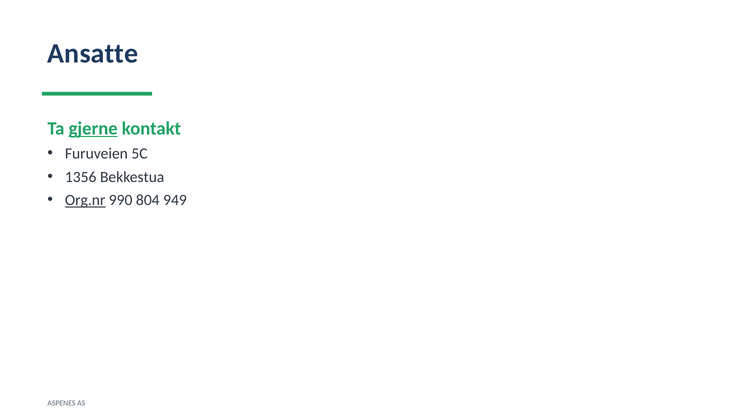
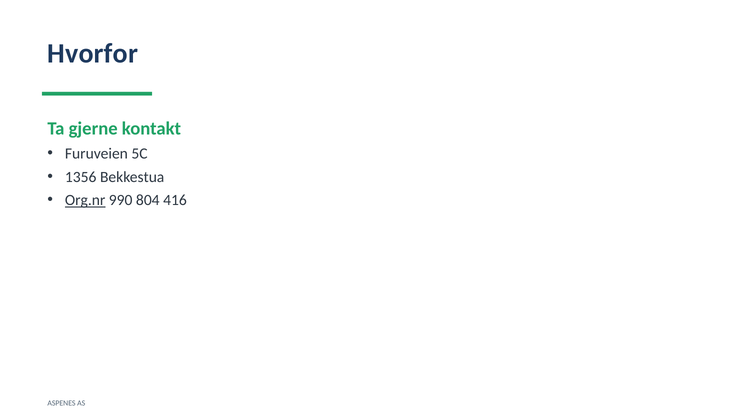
Ansatte: Ansatte -> Hvorfor
gjerne underline: present -> none
949: 949 -> 416
